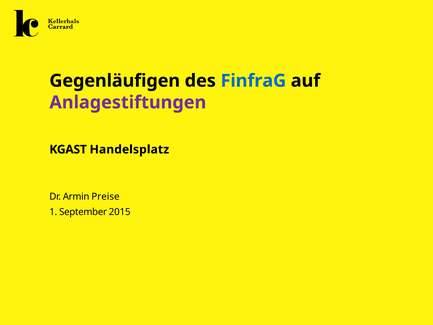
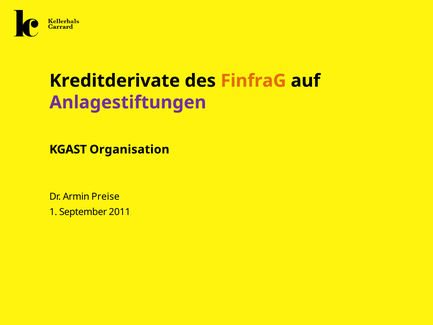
Gegenläufigen: Gegenläufigen -> Kreditderivate
FinfraG colour: blue -> orange
Handelsplatz: Handelsplatz -> Organisation
2015: 2015 -> 2011
